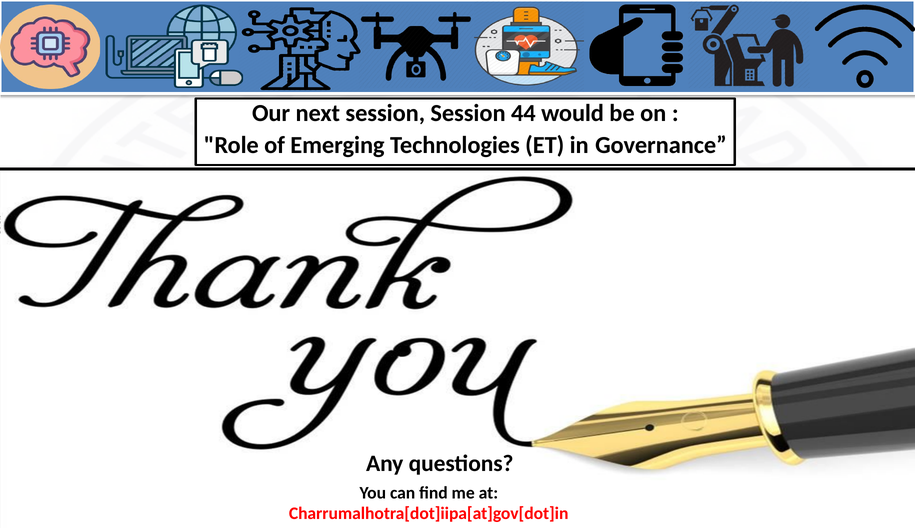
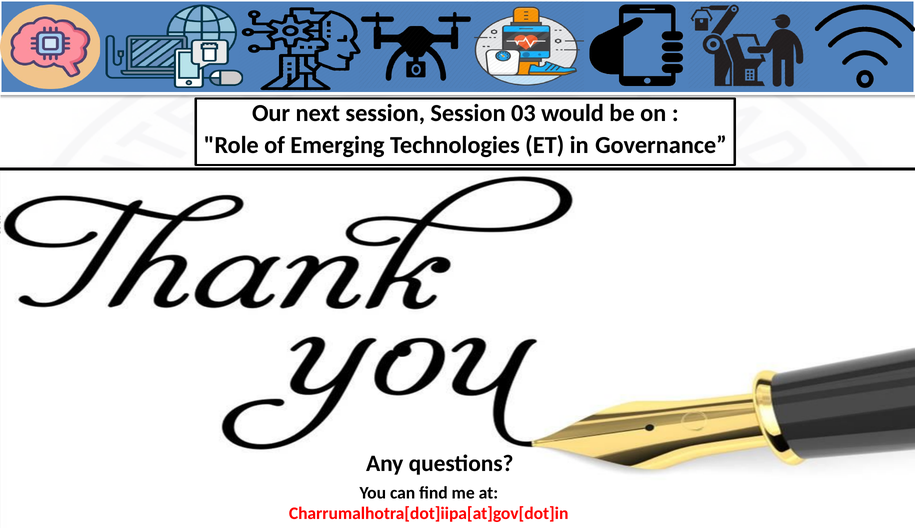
44: 44 -> 03
